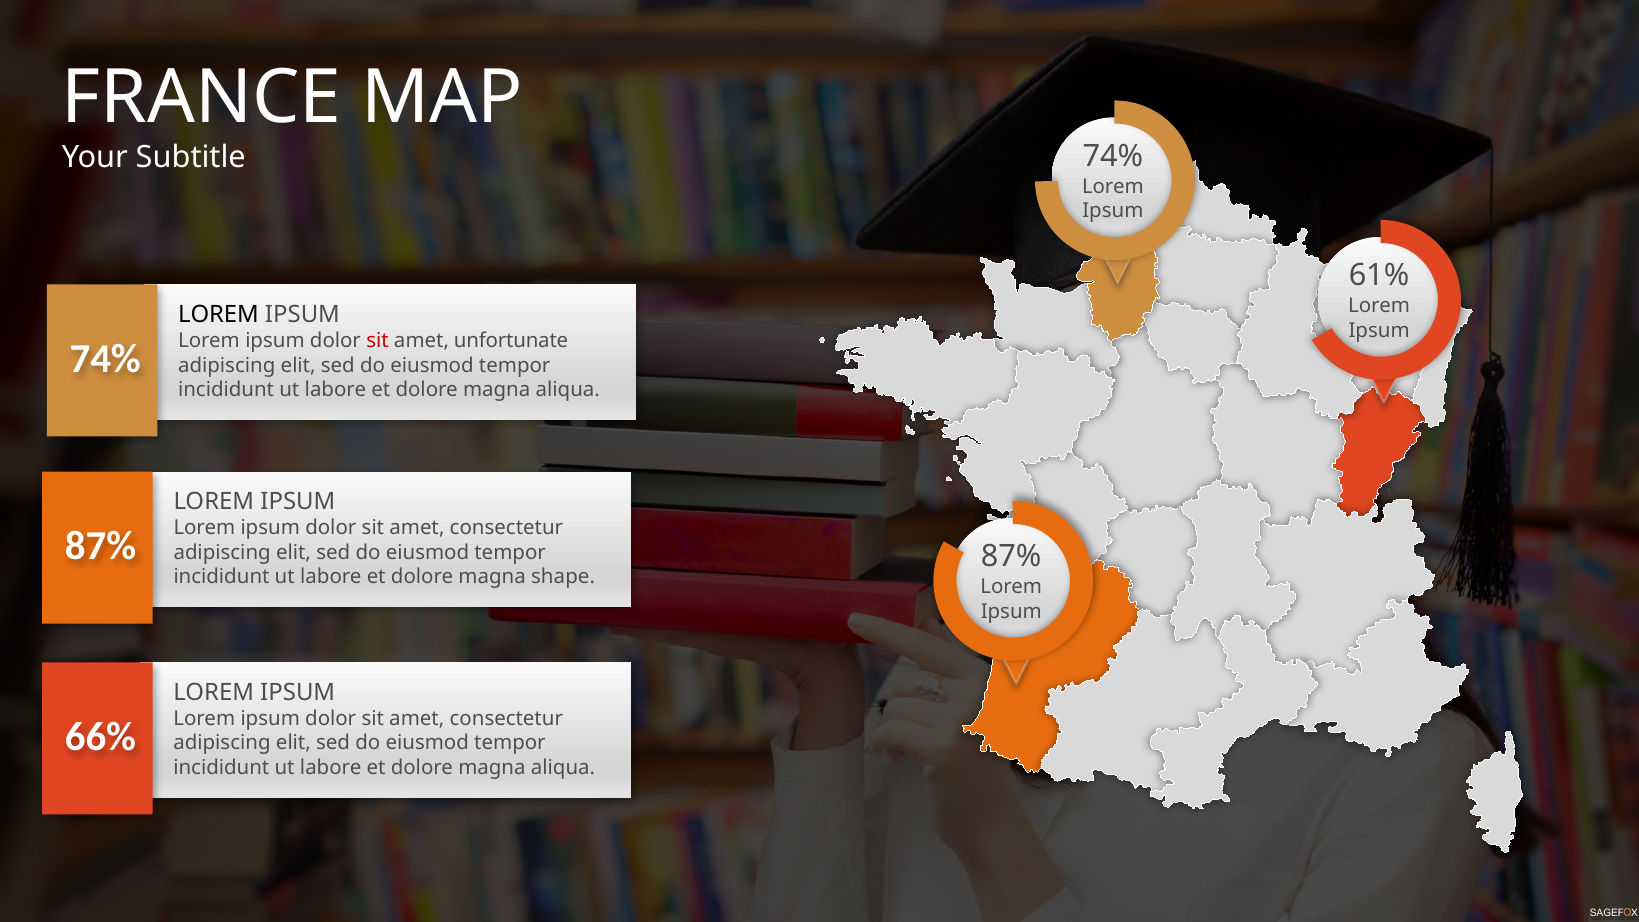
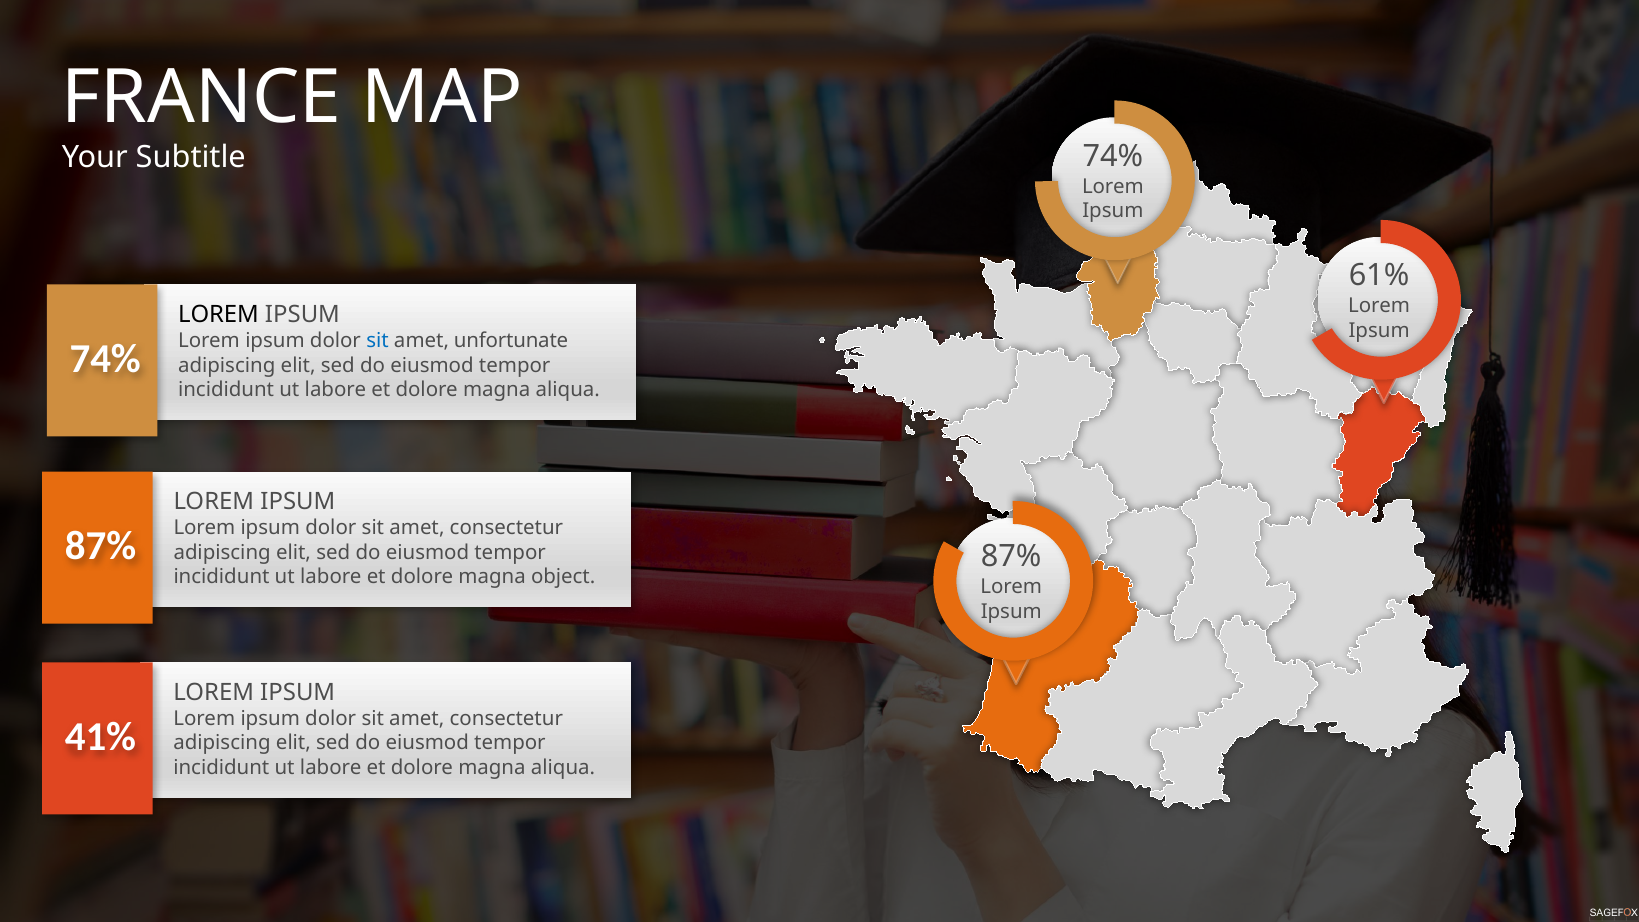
sit at (378, 341) colour: red -> blue
shape: shape -> object
66%: 66% -> 41%
